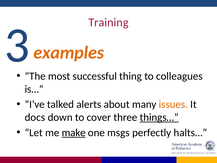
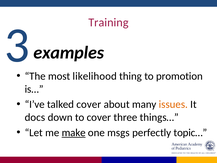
examples colour: orange -> black
successful: successful -> likelihood
colleagues: colleagues -> promotion
talked alerts: alerts -> cover
things… underline: present -> none
halts…: halts… -> topic…
